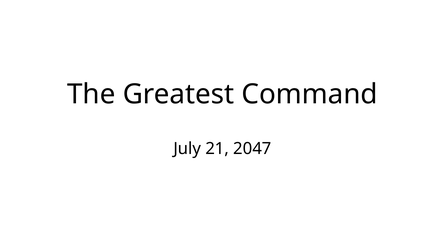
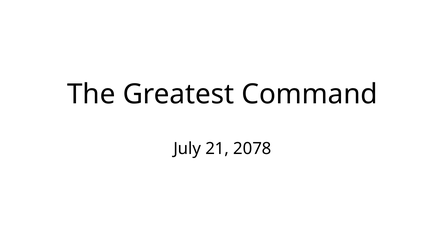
2047: 2047 -> 2078
